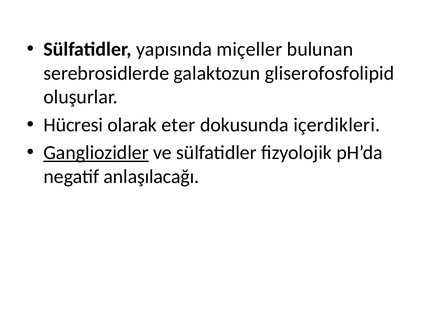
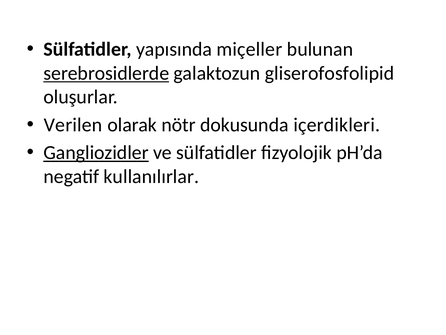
serebrosidlerde underline: none -> present
Hücresi: Hücresi -> Verilen
eter: eter -> nötr
anlaşılacağı: anlaşılacağı -> kullanılırlar
